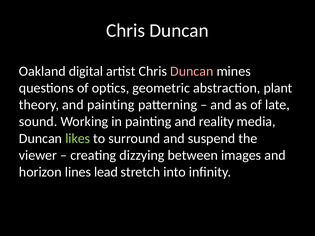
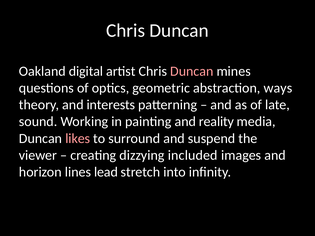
plant: plant -> ways
and painting: painting -> interests
likes colour: light green -> pink
between: between -> included
